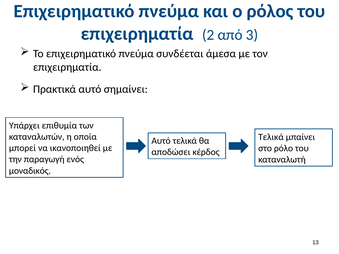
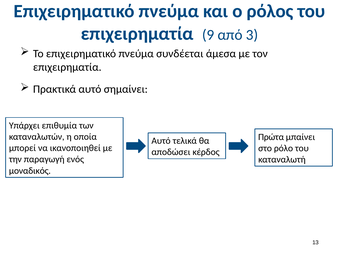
2: 2 -> 9
Τελικά at (271, 137): Τελικά -> Πρώτα
